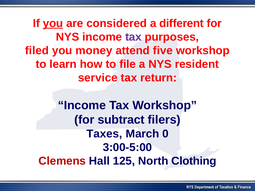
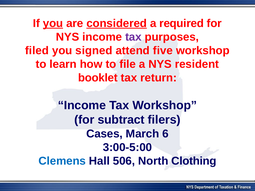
considered underline: none -> present
different: different -> required
money: money -> signed
service: service -> booklet
Taxes: Taxes -> Cases
0: 0 -> 6
Clemens colour: red -> blue
125: 125 -> 506
